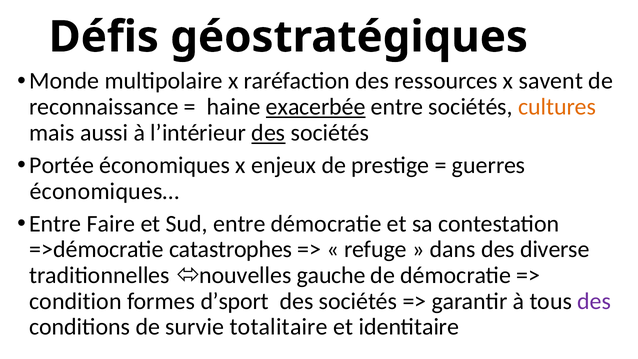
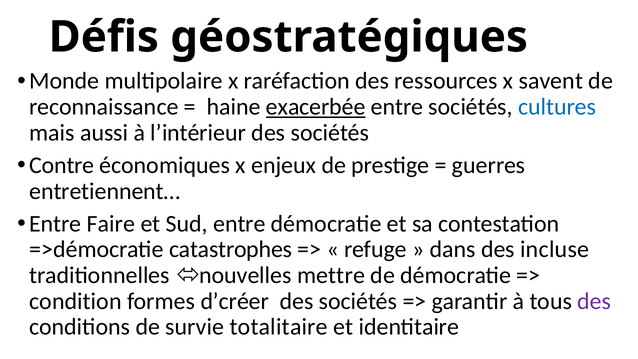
cultures colour: orange -> blue
des at (268, 133) underline: present -> none
Portée: Portée -> Contre
économiques…: économiques… -> entretiennent…
diverse: diverse -> incluse
gauche: gauche -> mettre
d’sport: d’sport -> d’créer
